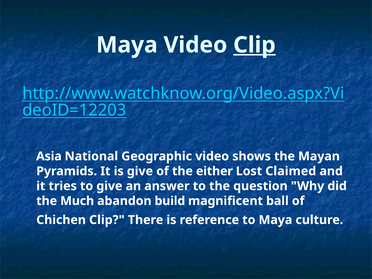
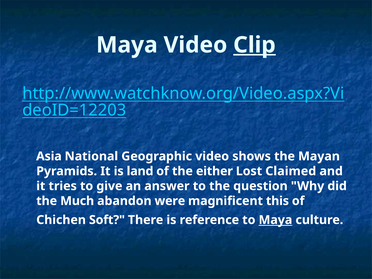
is give: give -> land
build: build -> were
ball: ball -> this
Chichen Clip: Clip -> Soft
Maya at (275, 220) underline: none -> present
